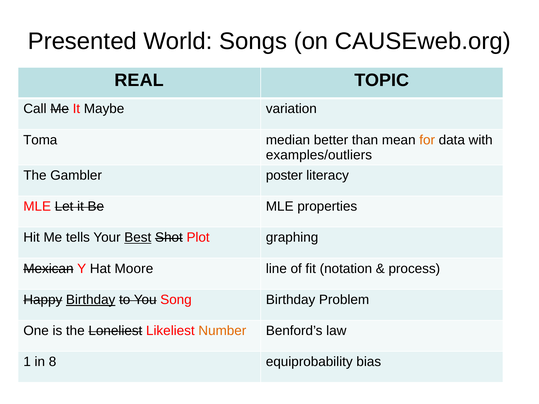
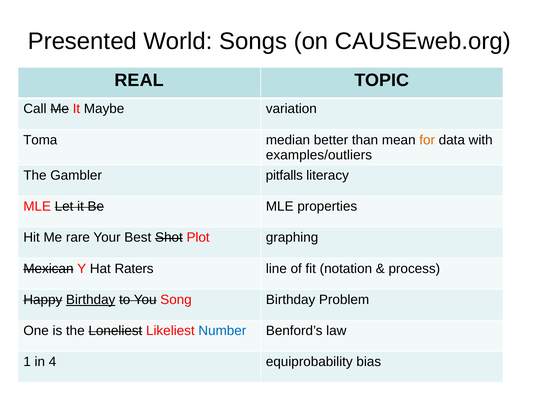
poster: poster -> pitfalls
tells: tells -> rare
Best underline: present -> none
Moore: Moore -> Raters
Number colour: orange -> blue
8: 8 -> 4
